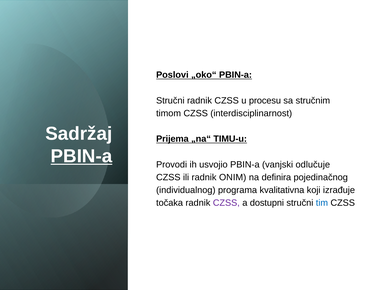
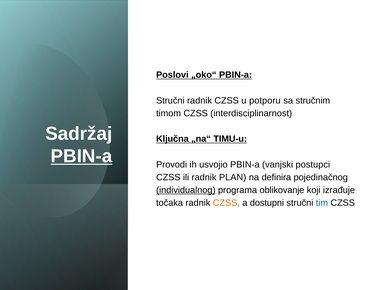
procesu: procesu -> potporu
Prijema: Prijema -> Ključna
odlučuje: odlučuje -> postupci
ONIM: ONIM -> PLAN
individualnog underline: none -> present
kvalitativna: kvalitativna -> oblikovanje
CZSS at (226, 203) colour: purple -> orange
